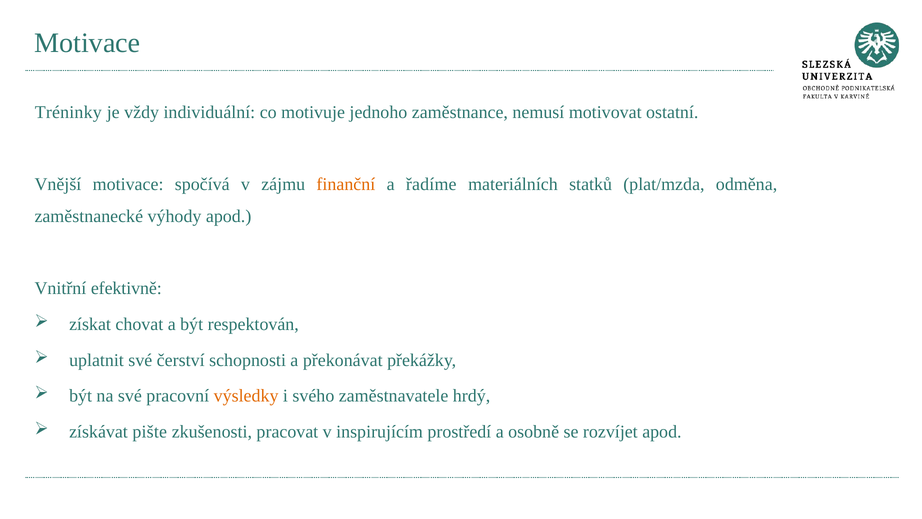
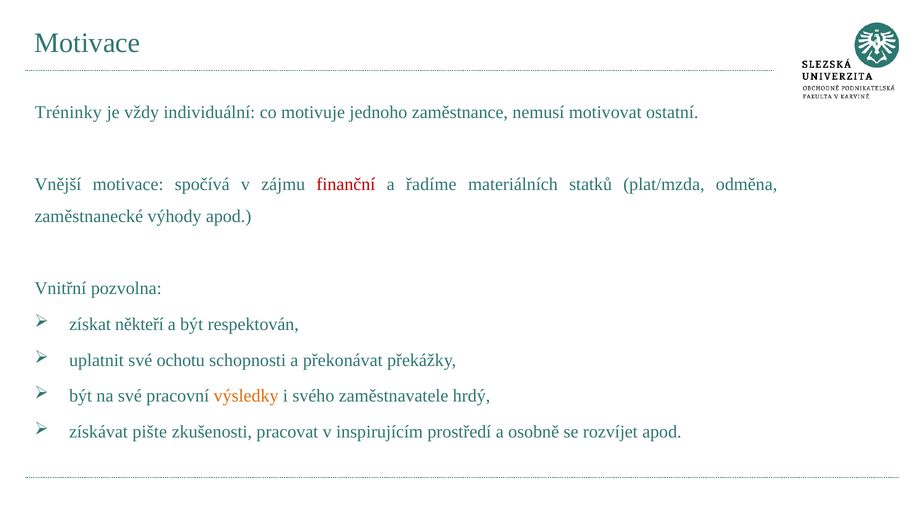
finanční colour: orange -> red
efektivně: efektivně -> pozvolna
chovat: chovat -> někteří
čerství: čerství -> ochotu
